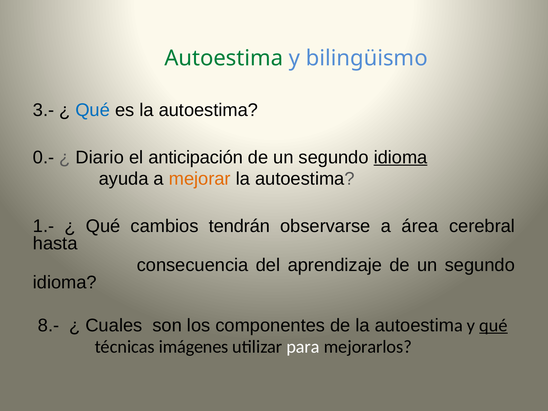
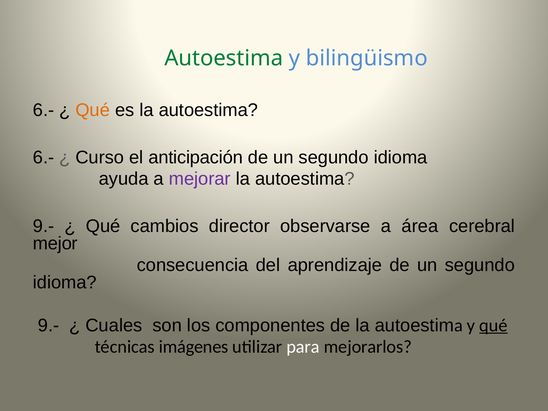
3.- at (44, 110): 3.- -> 6.-
Qué at (93, 110) colour: blue -> orange
0.- at (44, 157): 0.- -> 6.-
Diario: Diario -> Curso
idioma at (401, 157) underline: present -> none
mejorar colour: orange -> purple
1.- at (44, 226): 1.- -> 9.-
tendrán: tendrán -> director
hasta: hasta -> mejor
8.- at (49, 325): 8.- -> 9.-
